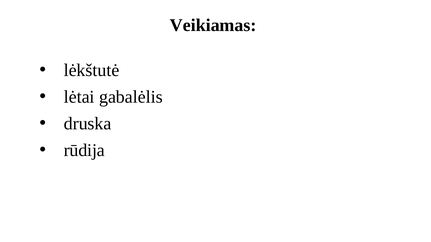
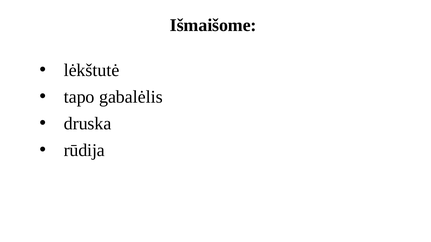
Veikiamas: Veikiamas -> Išmaišome
lėtai: lėtai -> tapo
